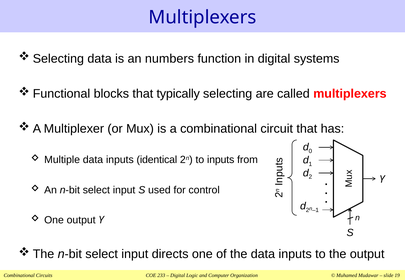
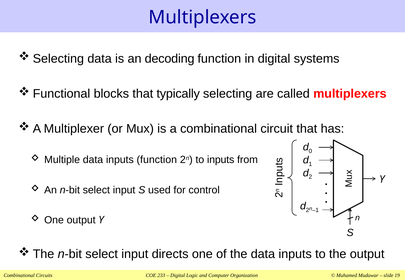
numbers: numbers -> decoding
inputs identical: identical -> function
